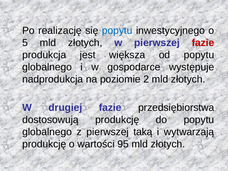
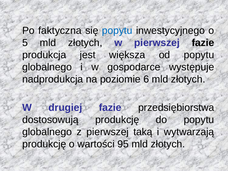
realizację: realizację -> faktyczna
fazie at (203, 43) colour: red -> black
2: 2 -> 6
